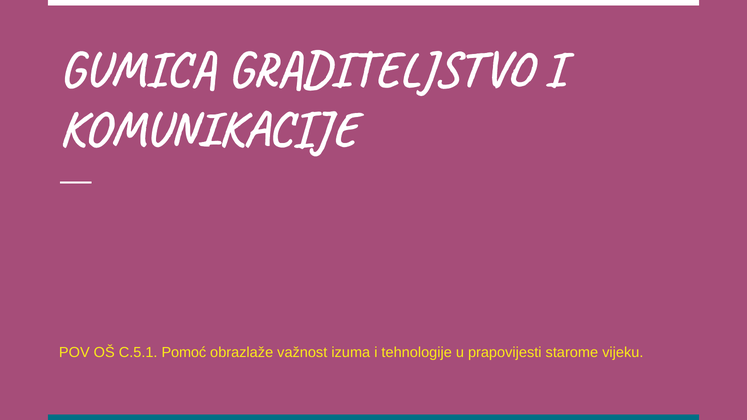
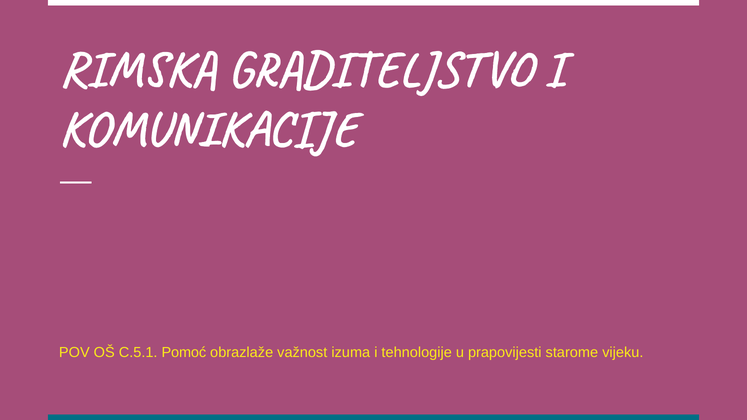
GUMICA: GUMICA -> RIMSKA
